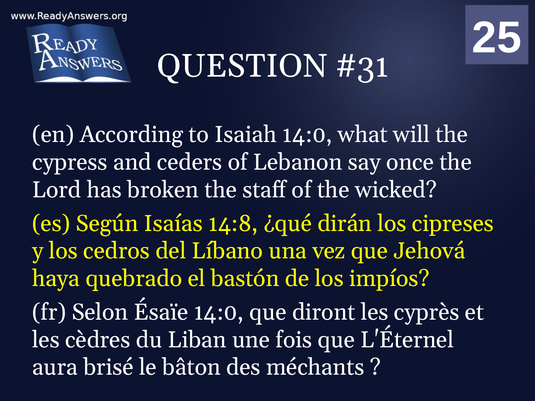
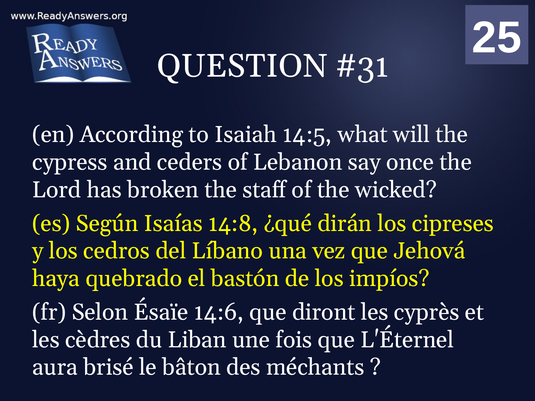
Isaiah 14:0: 14:0 -> 14:5
Ésaïe 14:0: 14:0 -> 14:6
